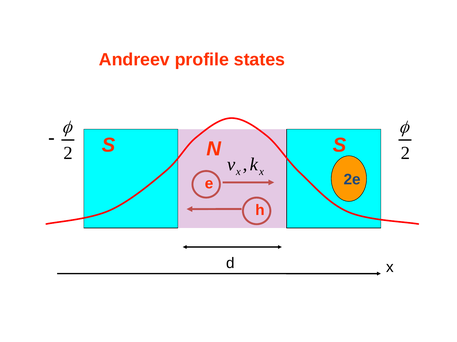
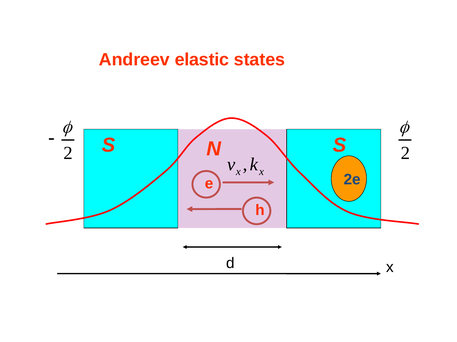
profile: profile -> elastic
